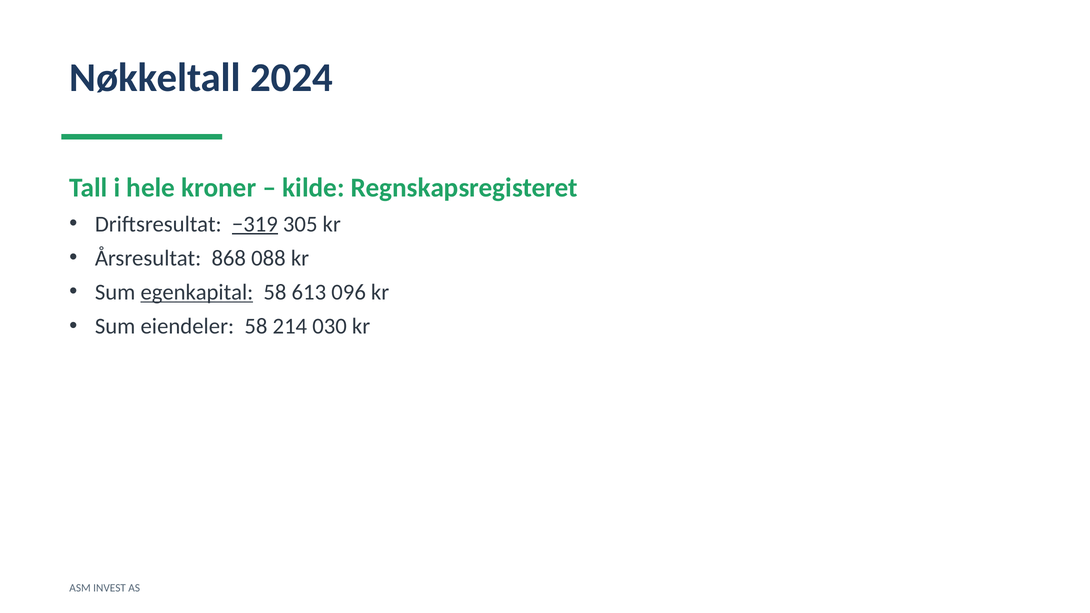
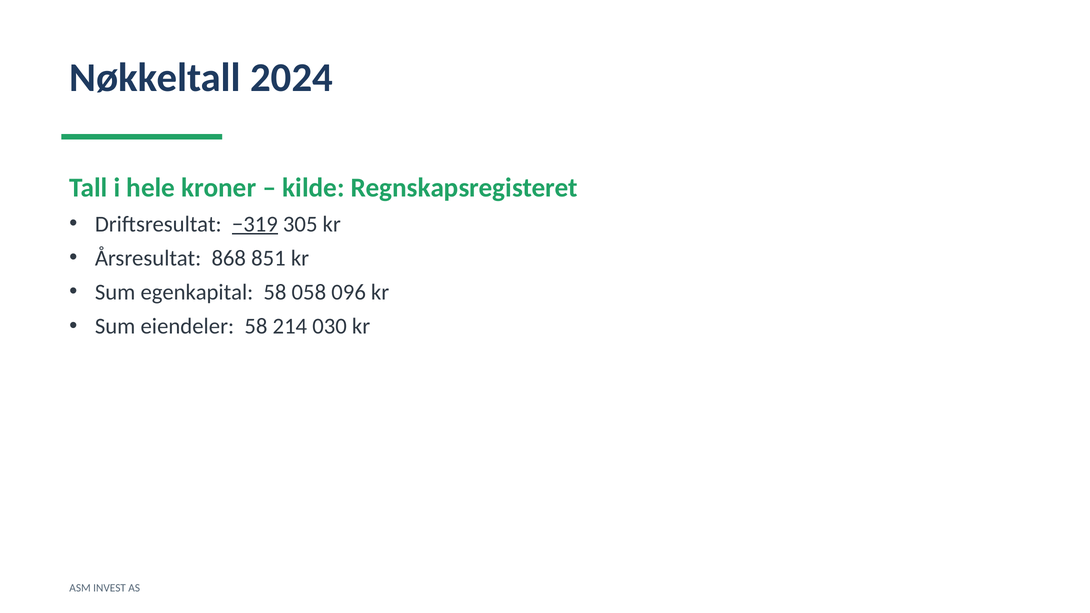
088: 088 -> 851
egenkapital underline: present -> none
613: 613 -> 058
